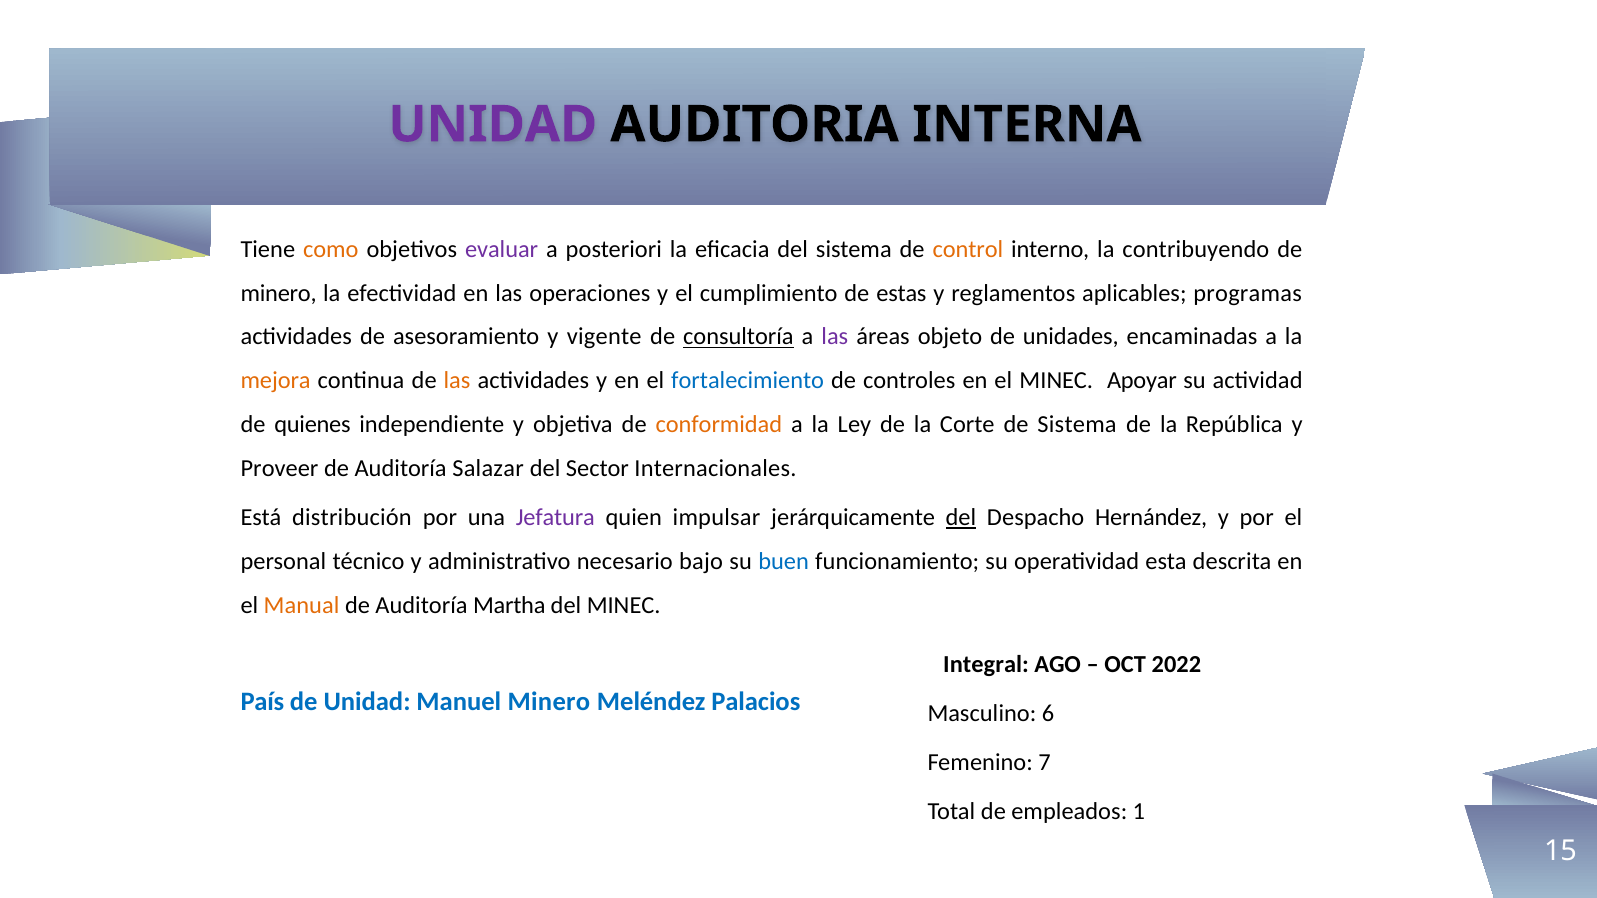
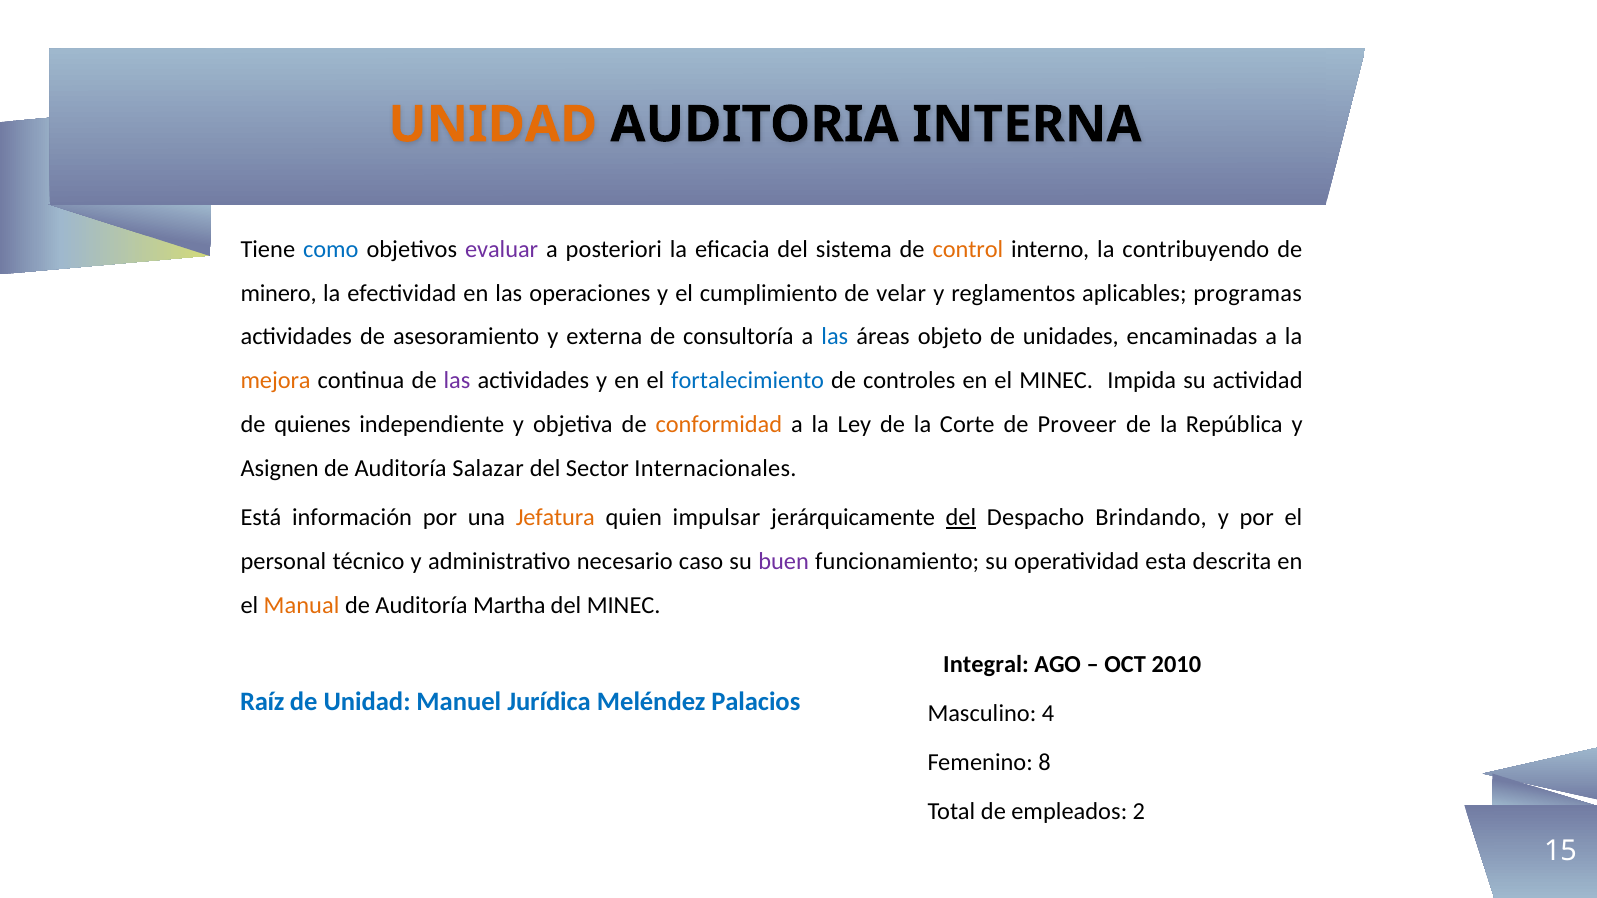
UNIDAD at (493, 125) colour: purple -> orange
como colour: orange -> blue
estas: estas -> velar
vigente: vigente -> externa
consultoría underline: present -> none
las at (835, 337) colour: purple -> blue
las at (457, 381) colour: orange -> purple
Apoyar: Apoyar -> Impida
de Sistema: Sistema -> Proveer
Proveer: Proveer -> Asignen
distribución: distribución -> información
Jefatura colour: purple -> orange
Hernández: Hernández -> Brindando
bajo: bajo -> caso
buen colour: blue -> purple
2022: 2022 -> 2010
País: País -> Raíz
Manuel Minero: Minero -> Jurídica
6: 6 -> 4
7: 7 -> 8
1: 1 -> 2
